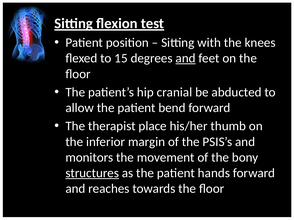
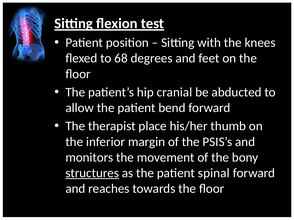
15: 15 -> 68
and at (186, 58) underline: present -> none
hands: hands -> spinal
